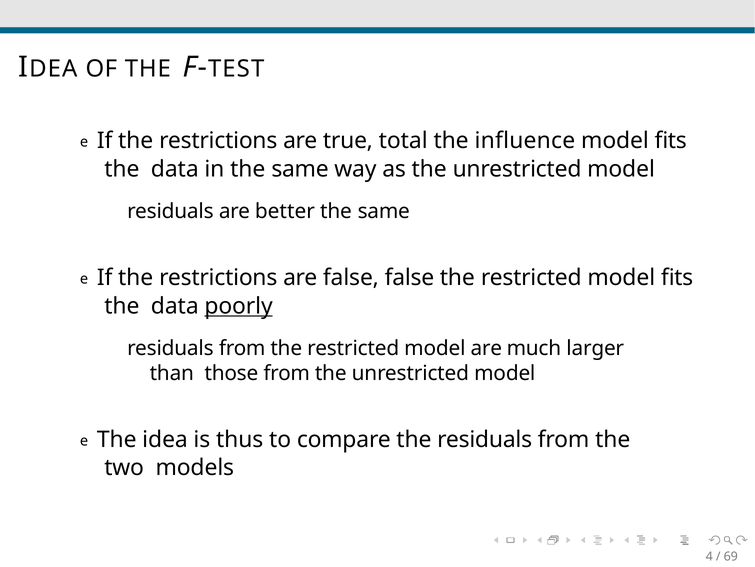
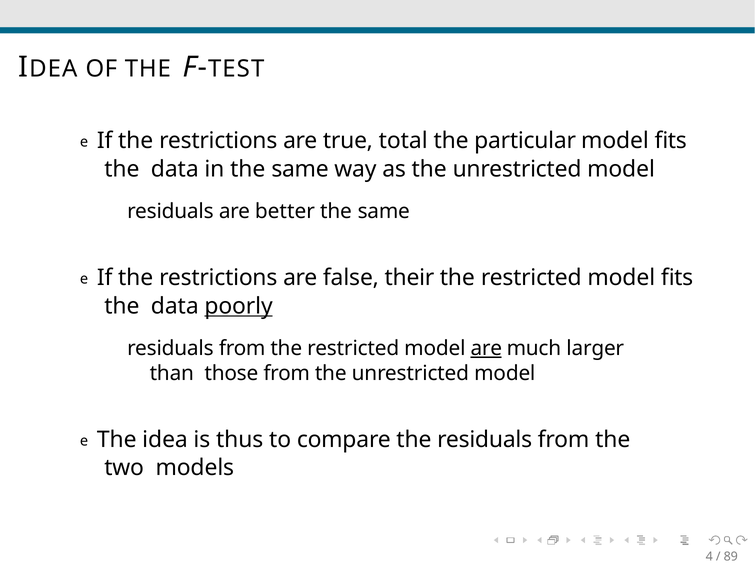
influence: influence -> particular
false false: false -> their
are at (486, 348) underline: none -> present
69: 69 -> 89
